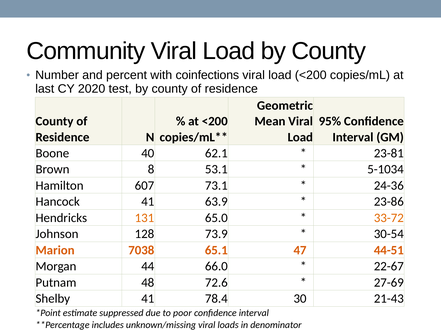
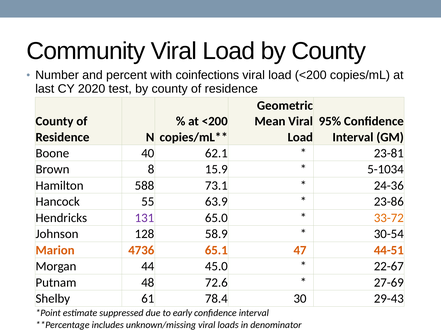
53.1: 53.1 -> 15.9
607: 607 -> 588
Hancock 41: 41 -> 55
131 colour: orange -> purple
73.9: 73.9 -> 58.9
7038: 7038 -> 4736
66.0: 66.0 -> 45.0
Shelby 41: 41 -> 61
21-43: 21-43 -> 29-43
poor: poor -> early
